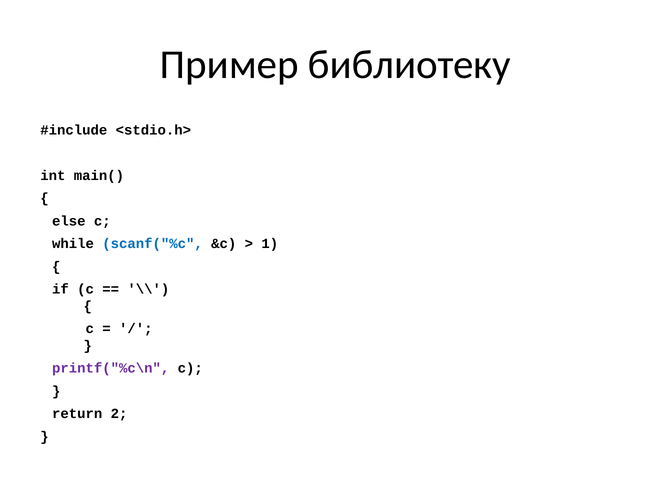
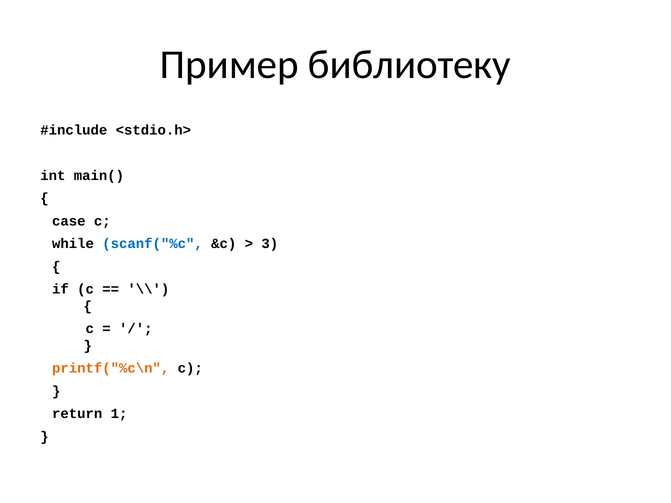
else: else -> case
1: 1 -> 3
printf("%c\n colour: purple -> orange
2: 2 -> 1
